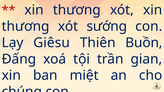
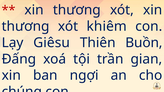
sướng: sướng -> khiêm
miệt: miệt -> ngợi
